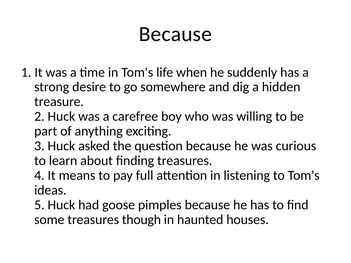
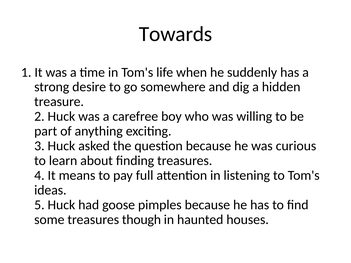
Because at (175, 34): Because -> Towards
